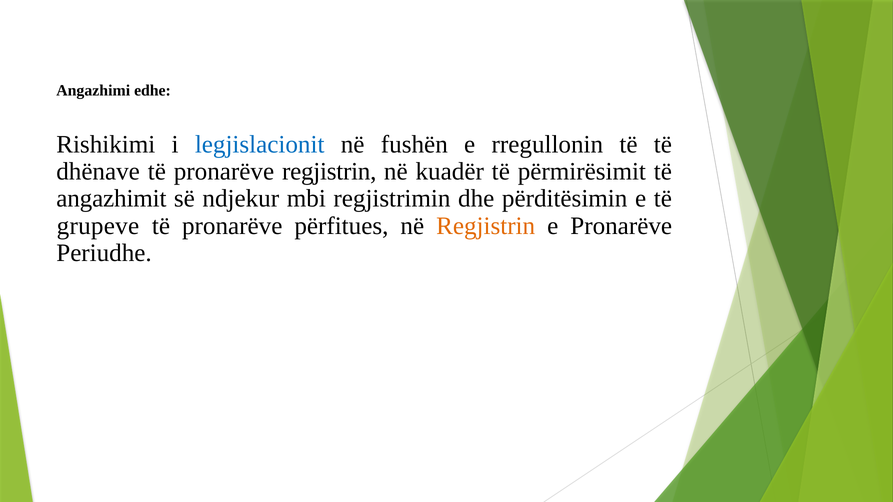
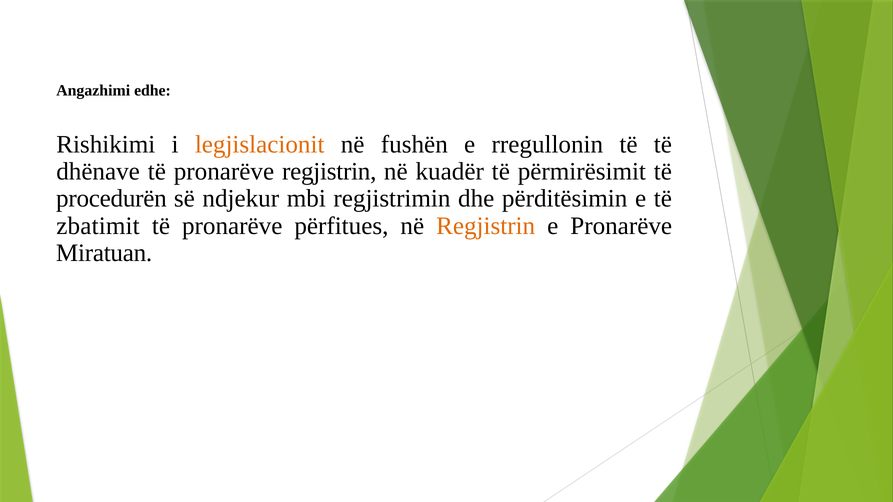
legjislacionit colour: blue -> orange
angazhimit: angazhimit -> procedurën
grupeve: grupeve -> zbatimit
Periudhe: Periudhe -> Miratuan
